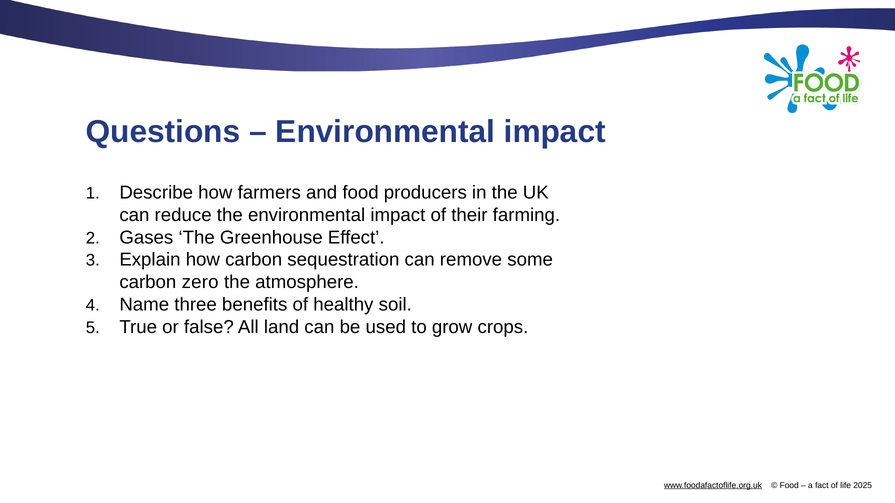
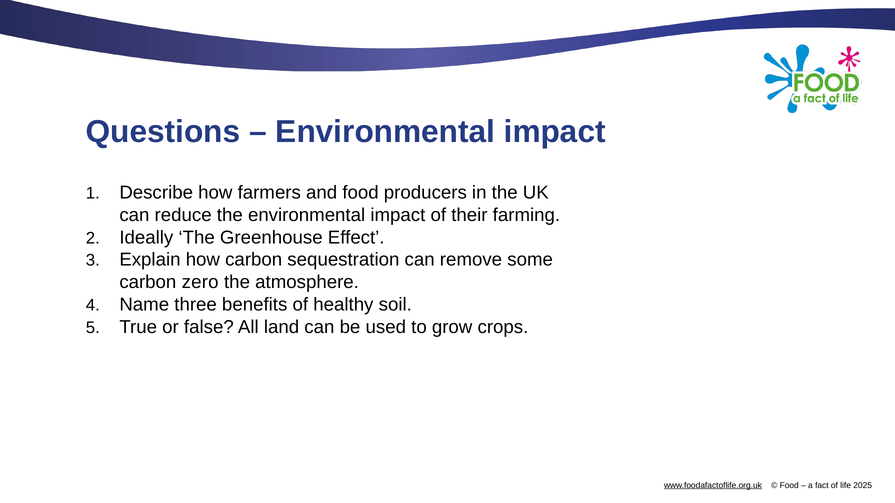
Gases: Gases -> Ideally
